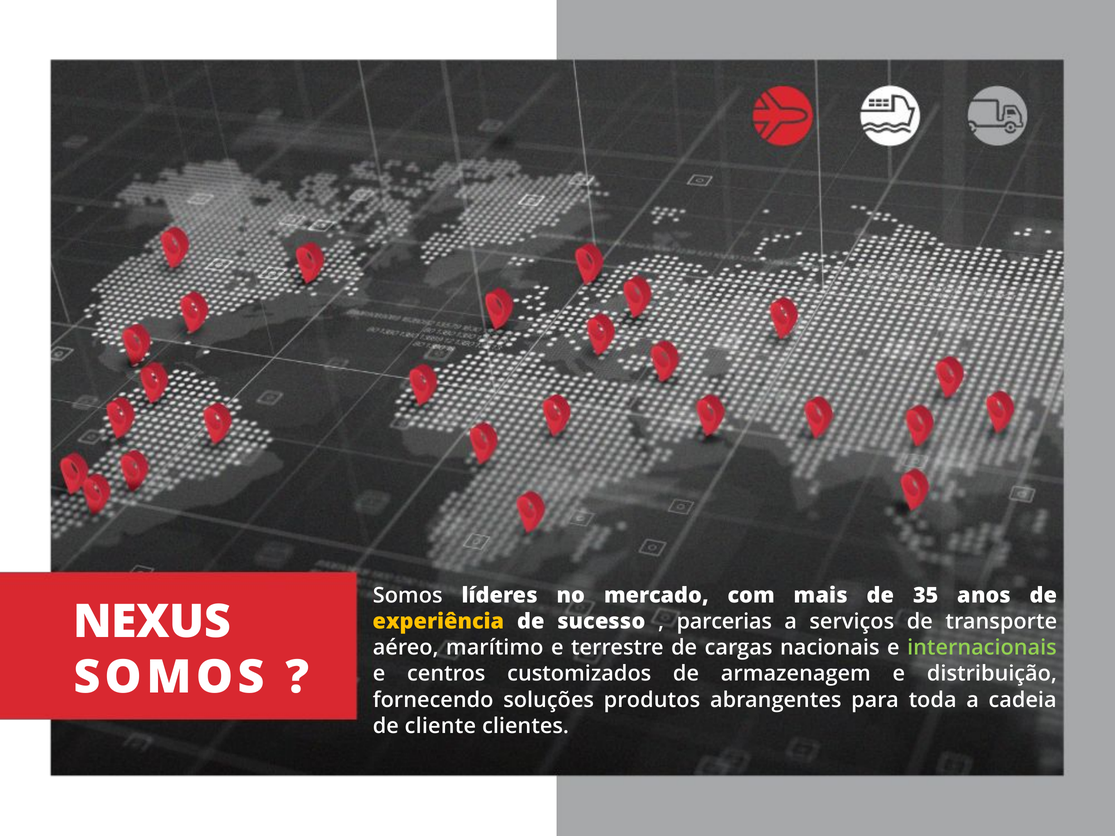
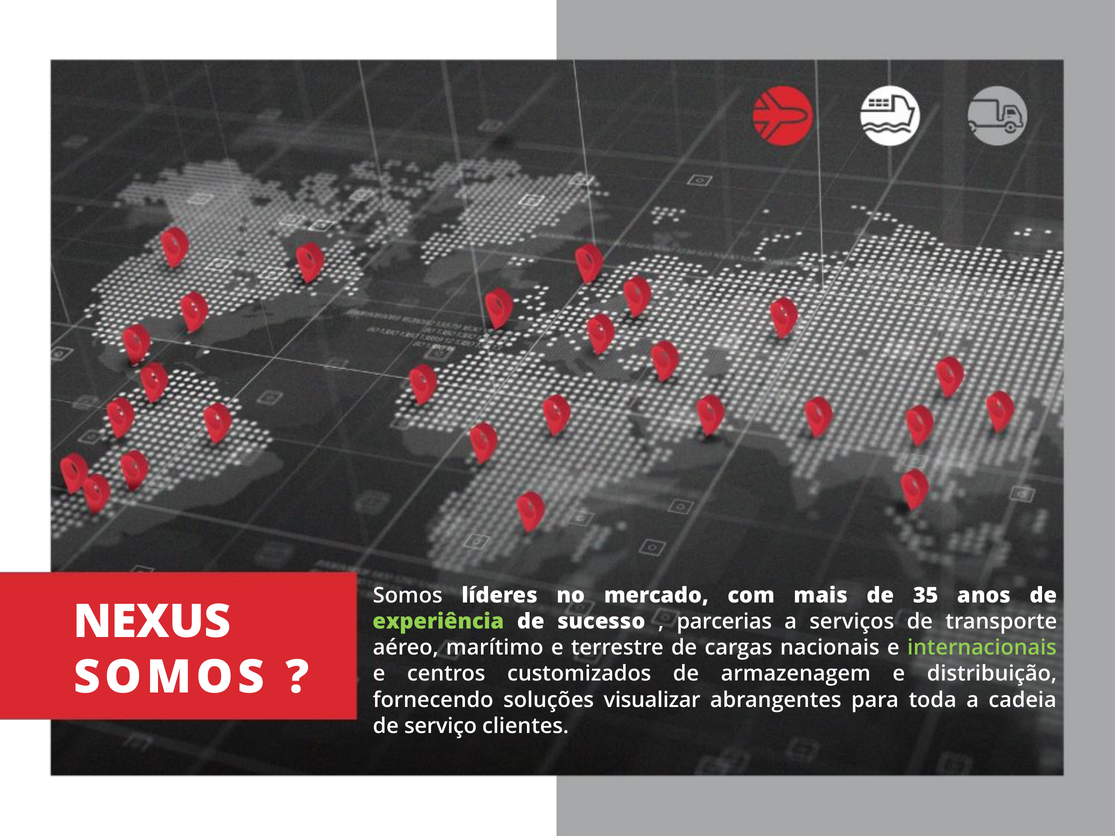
experiência colour: yellow -> light green
produtos: produtos -> visualizar
cliente: cliente -> serviço
